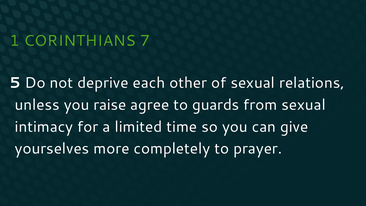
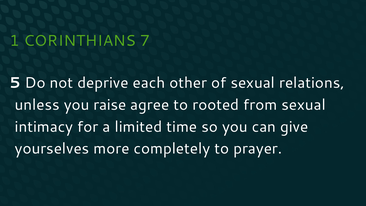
guards: guards -> rooted
